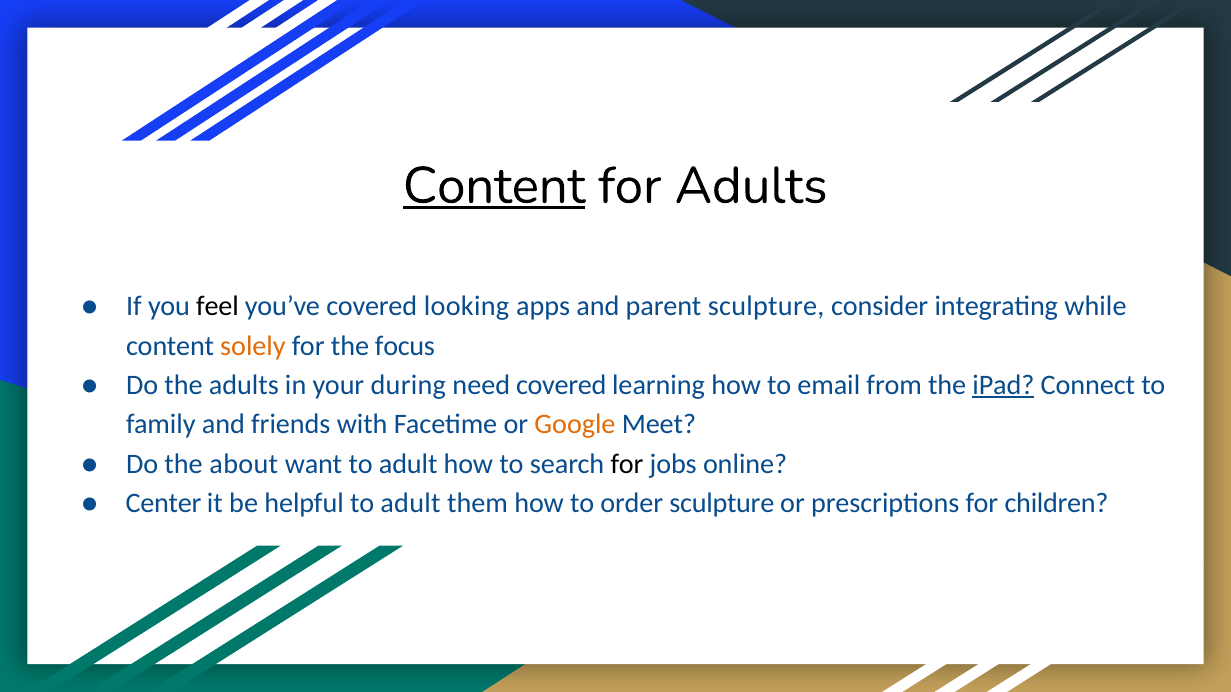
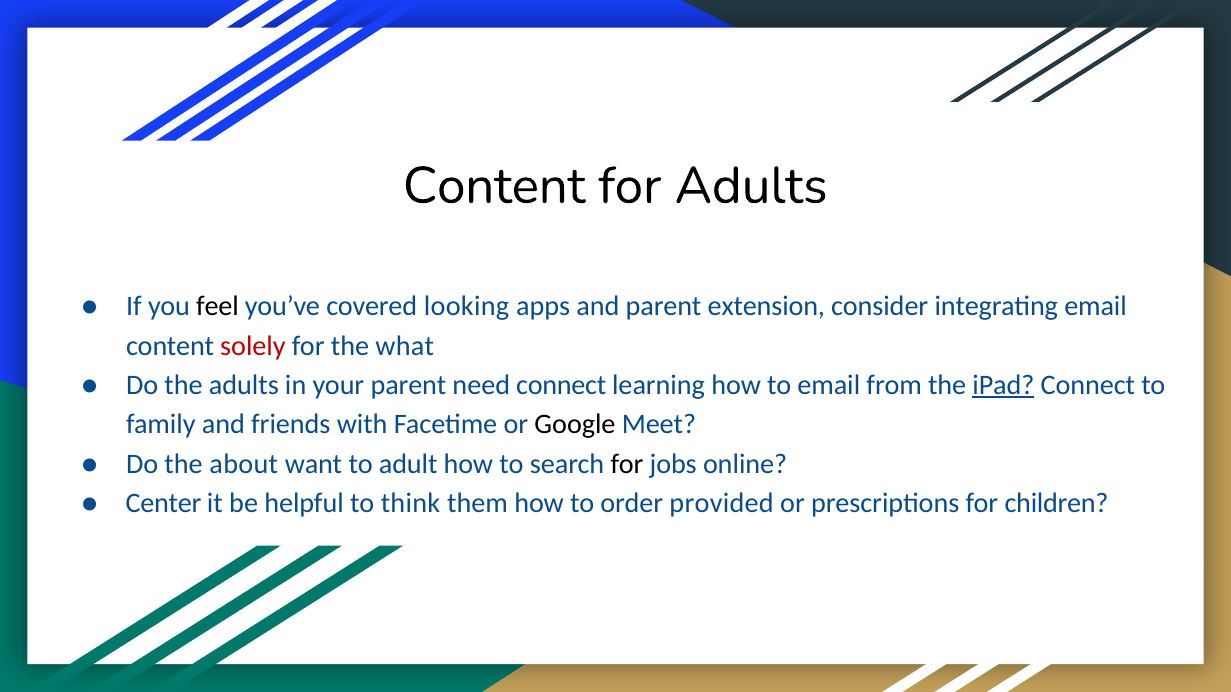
Content at (494, 186) underline: present -> none
parent sculpture: sculpture -> extension
integrating while: while -> email
solely colour: orange -> red
focus: focus -> what
your during: during -> parent
need covered: covered -> connect
Google colour: orange -> black
helpful to adult: adult -> think
order sculpture: sculpture -> provided
